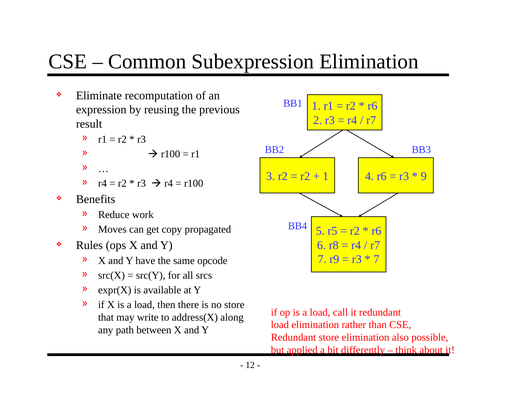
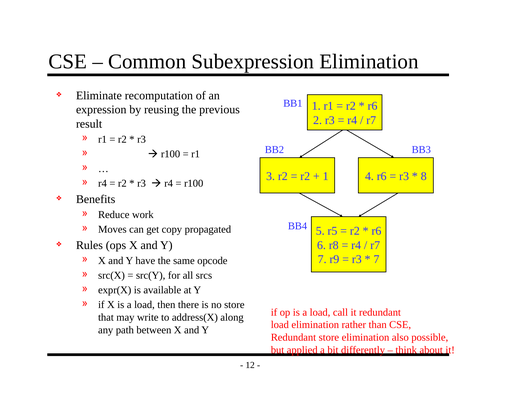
9: 9 -> 8
